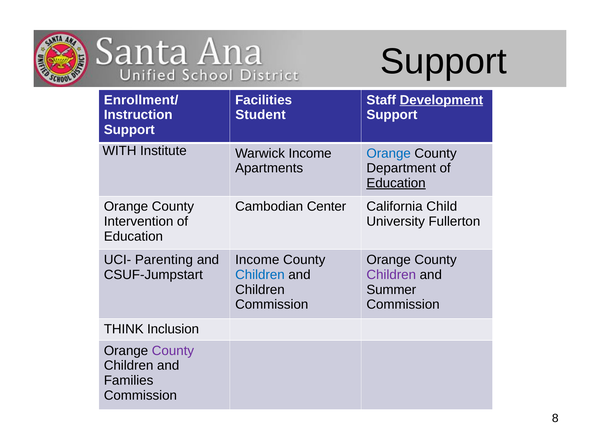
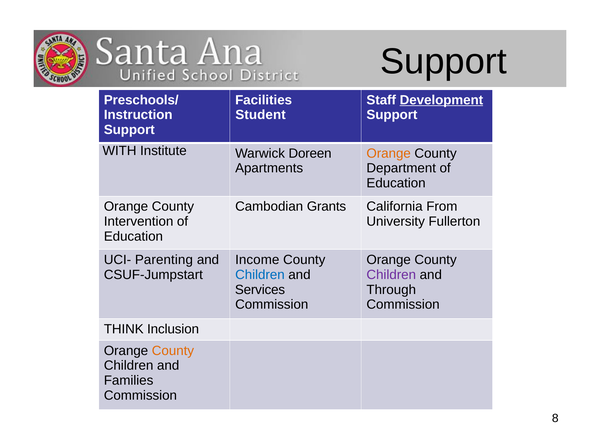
Enrollment/: Enrollment/ -> Preschools/
Warwick Income: Income -> Doreen
Orange at (389, 153) colour: blue -> orange
Education at (396, 183) underline: present -> none
Center: Center -> Grants
Child: Child -> From
Children at (260, 290): Children -> Services
Summer: Summer -> Through
County at (173, 351) colour: purple -> orange
